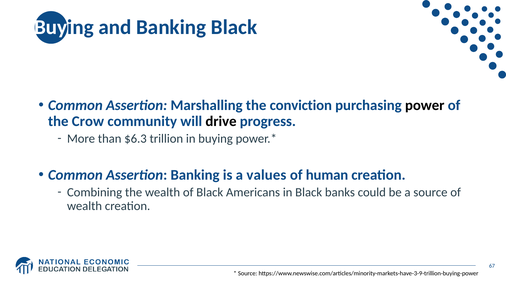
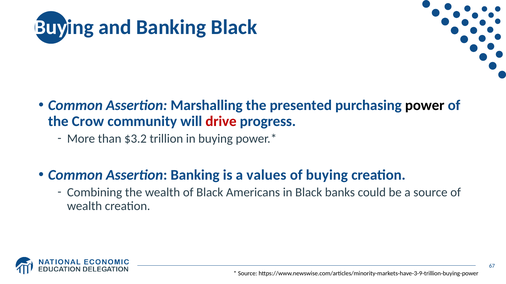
conviction: conviction -> presented
drive colour: black -> red
$6.3: $6.3 -> $3.2
of human: human -> buying
